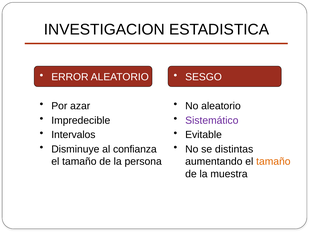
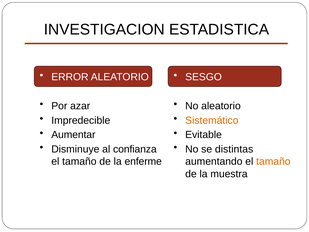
Sistemático colour: purple -> orange
Intervalos: Intervalos -> Aumentar
persona: persona -> enferme
